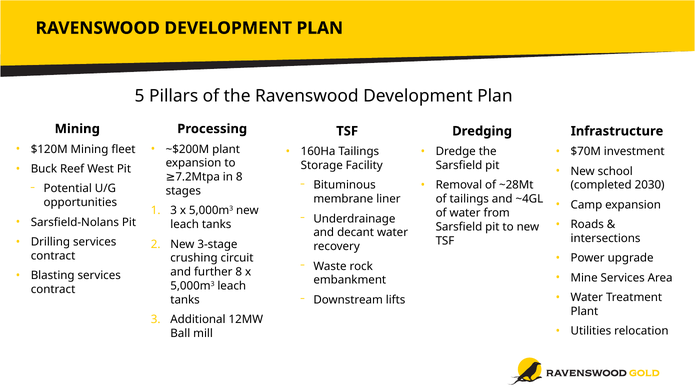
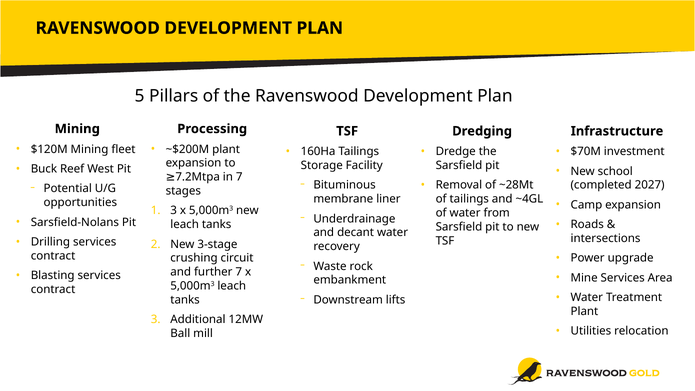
in 8: 8 -> 7
2030: 2030 -> 2027
further 8: 8 -> 7
